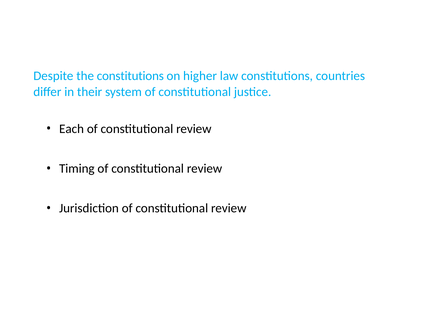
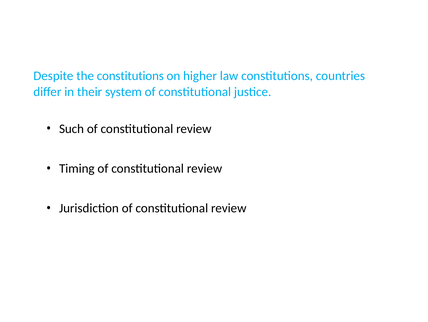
Each: Each -> Such
